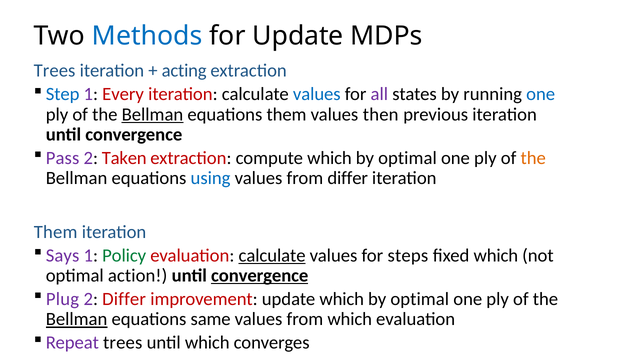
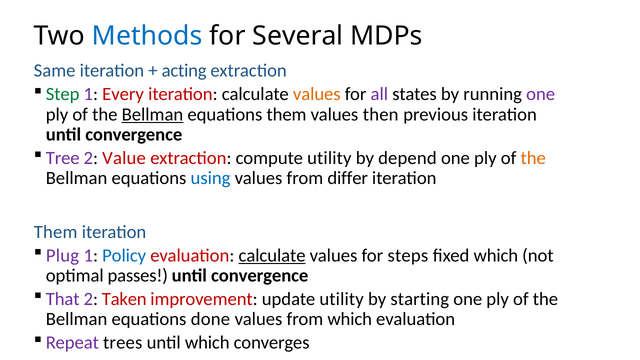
for Update: Update -> Several
Trees at (55, 71): Trees -> Same
Step colour: blue -> green
values at (317, 94) colour: blue -> orange
one at (541, 94) colour: blue -> purple
Pass: Pass -> Tree
Taken: Taken -> Value
compute which: which -> utility
optimal at (407, 158): optimal -> depend
Says: Says -> Plug
Policy colour: green -> blue
action: action -> passes
convergence at (260, 276) underline: present -> none
Plug: Plug -> That
2 Differ: Differ -> Taken
update which: which -> utility
optimal at (420, 299): optimal -> starting
Bellman at (77, 319) underline: present -> none
same: same -> done
